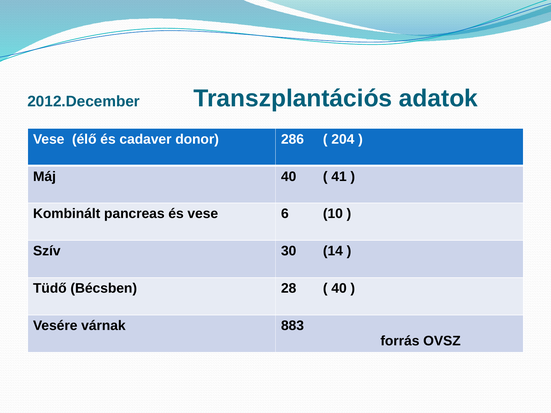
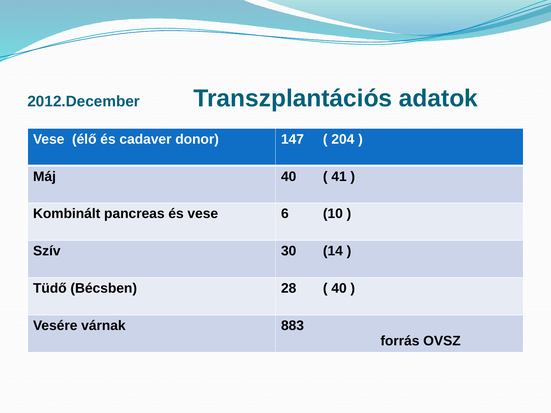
286: 286 -> 147
